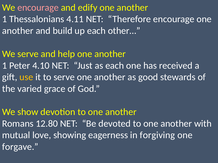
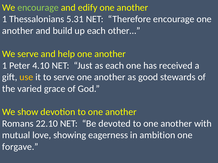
encourage at (38, 8) colour: pink -> light green
4.11: 4.11 -> 5.31
12.80: 12.80 -> 22.10
forgiving: forgiving -> ambition
